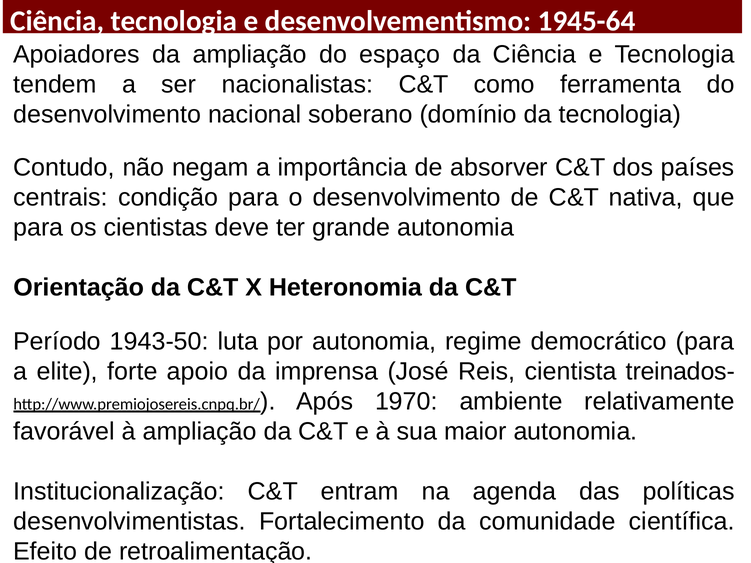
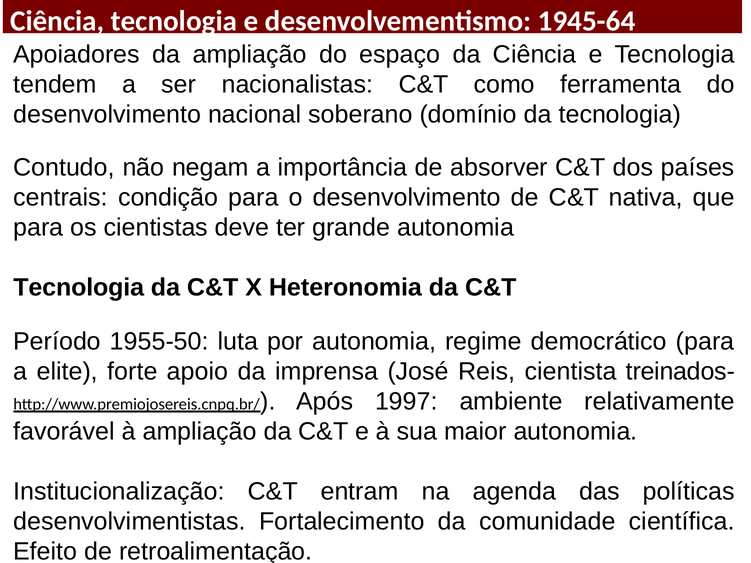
Orientação at (79, 288): Orientação -> Tecnologia
1943-50: 1943-50 -> 1955-50
1970: 1970 -> 1997
